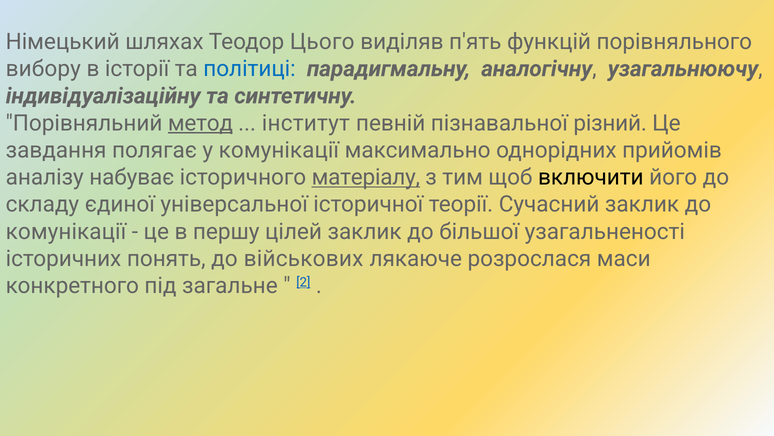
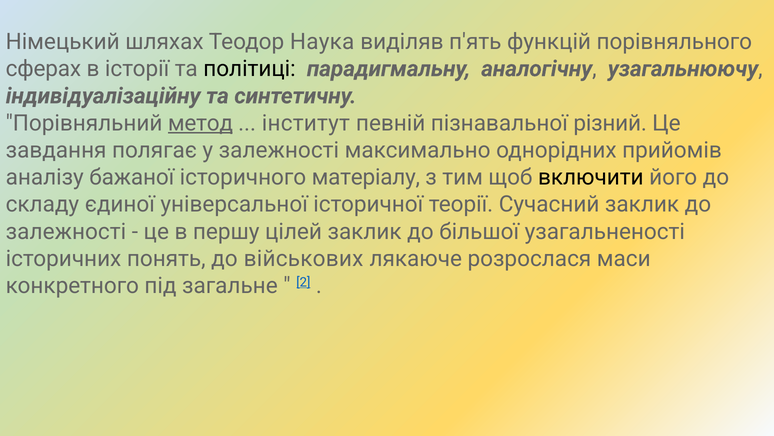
Цього: Цього -> Наука
вибору: вибору -> сферах
політиці colour: blue -> black
у комунікації: комунікації -> залежності
набуває: набуває -> бажаної
матеріалу underline: present -> none
комунікації at (66, 231): комунікації -> залежності
